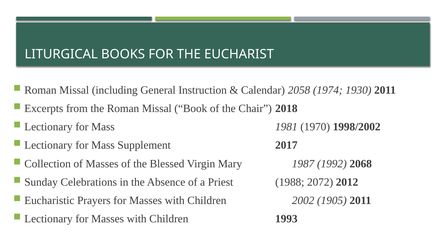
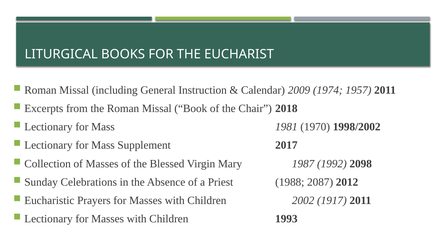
2058: 2058 -> 2009
1930: 1930 -> 1957
2068: 2068 -> 2098
2072: 2072 -> 2087
1905: 1905 -> 1917
